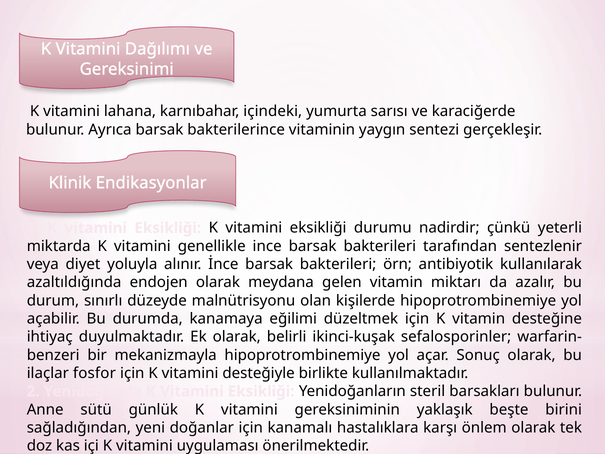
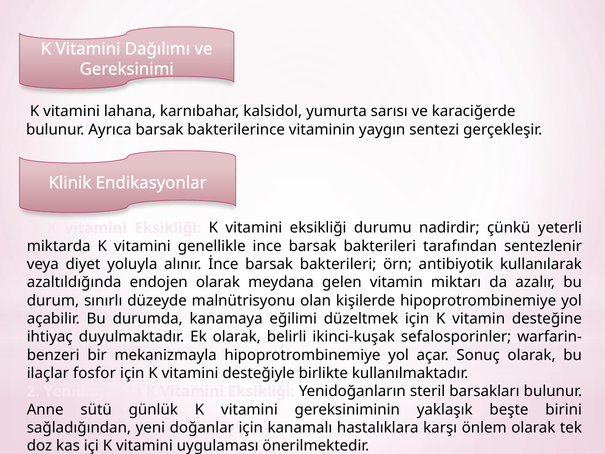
içindeki: içindeki -> kalsidol
